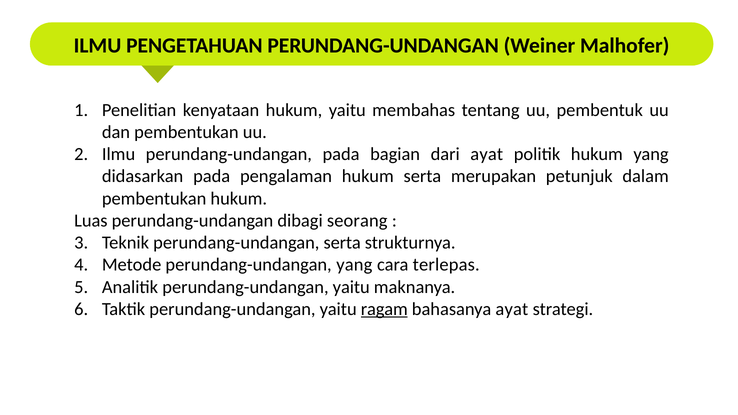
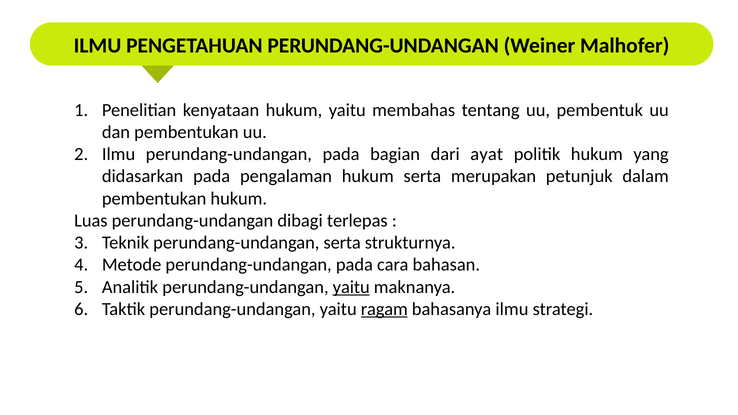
seorang: seorang -> terlepas
Metode perundang-undangan yang: yang -> pada
terlepas: terlepas -> bahasan
yaitu at (351, 287) underline: none -> present
bahasanya ayat: ayat -> ilmu
